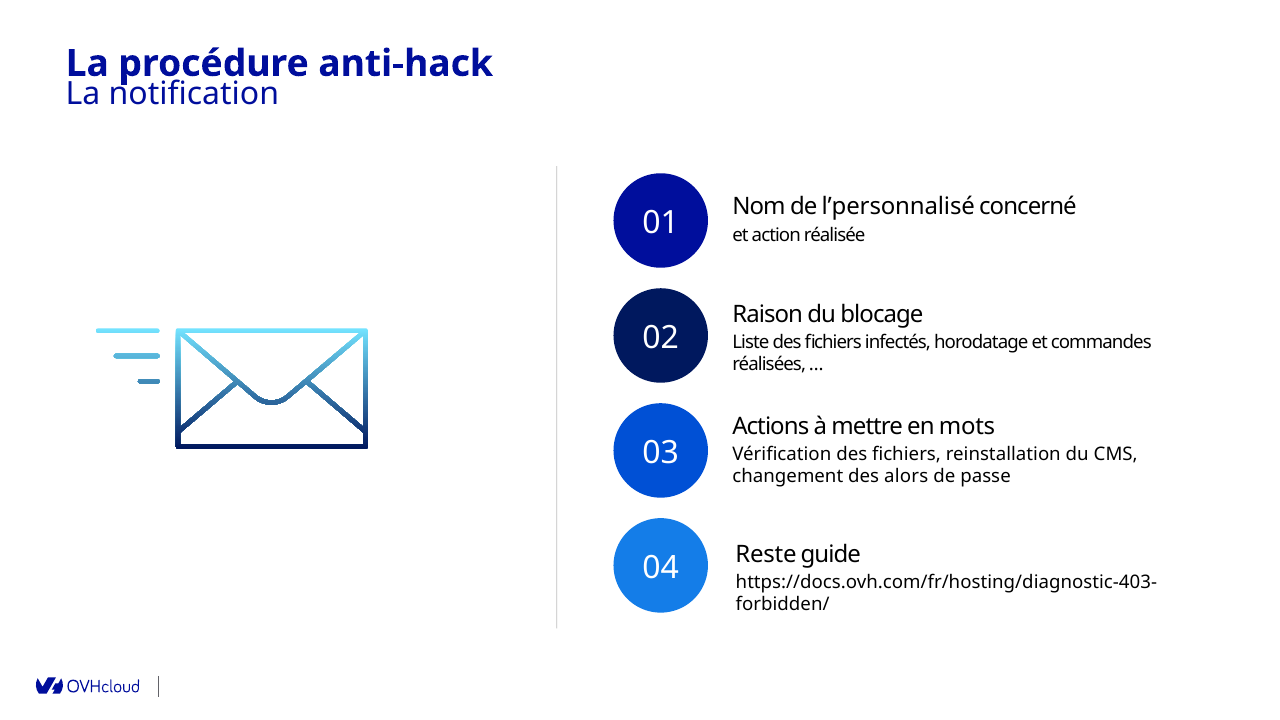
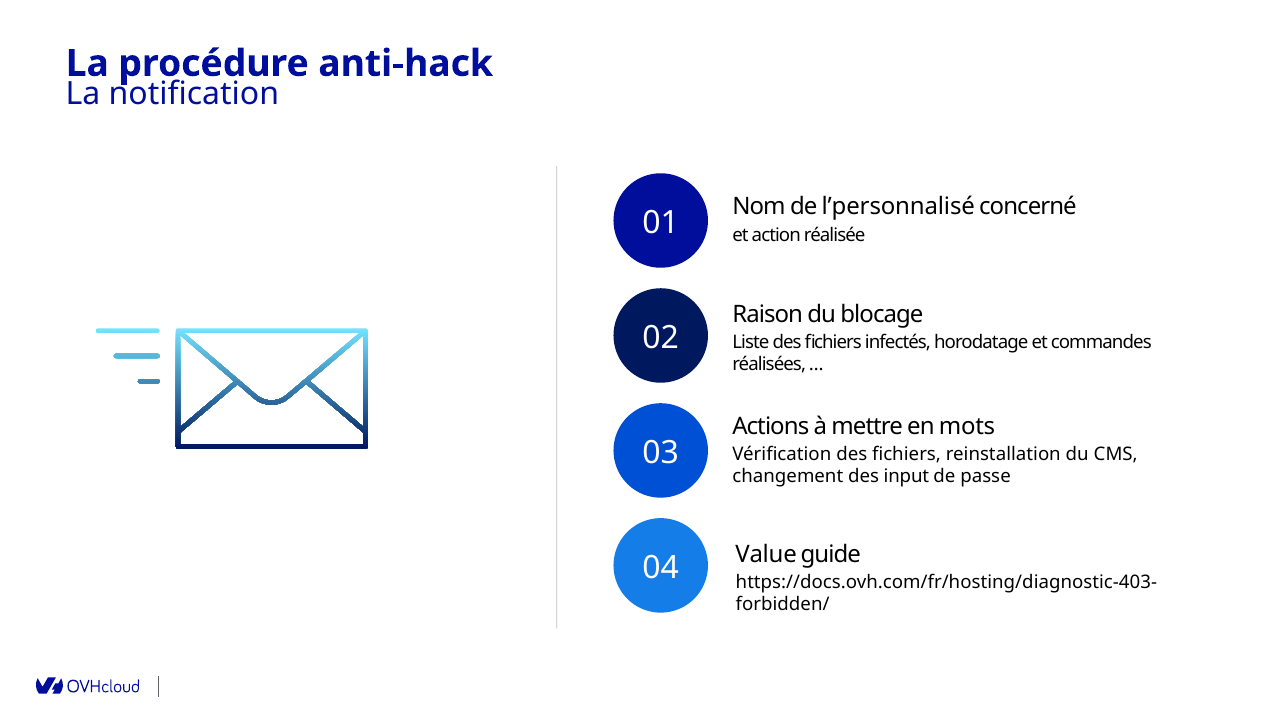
alors: alors -> input
Reste: Reste -> Value
